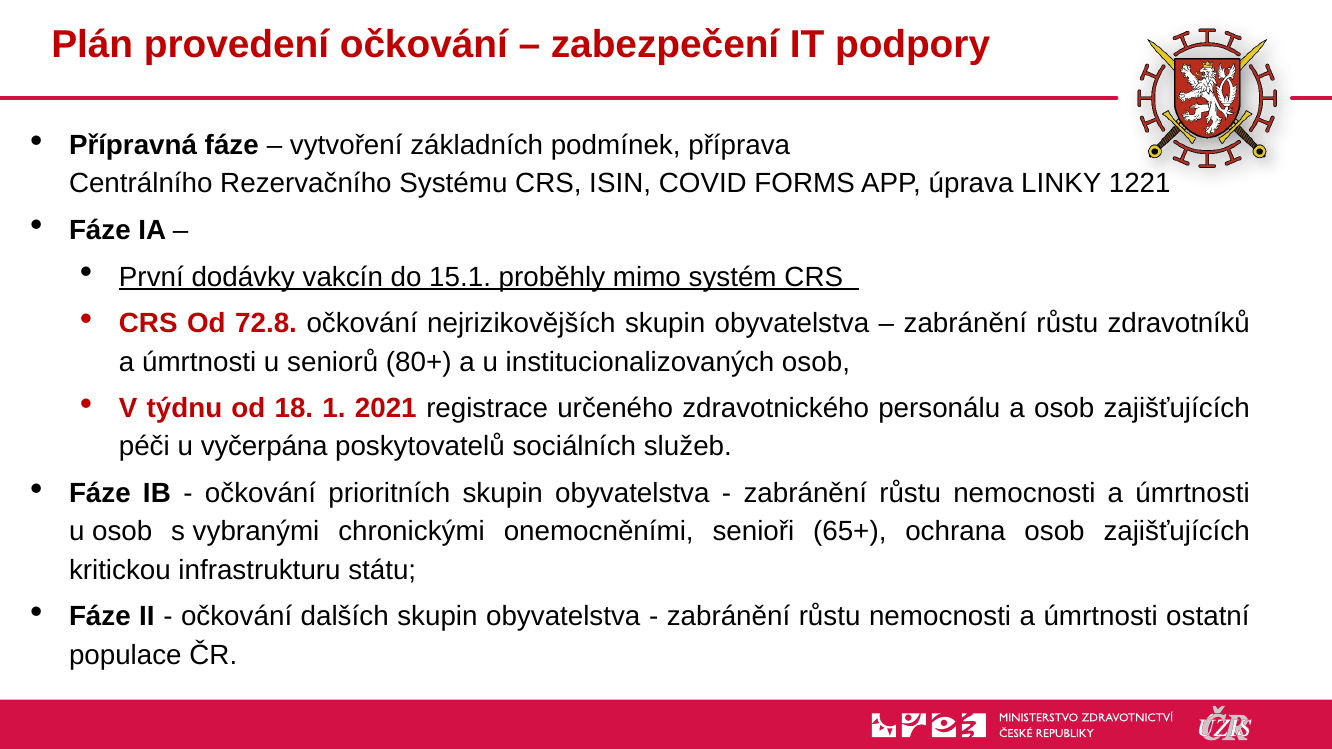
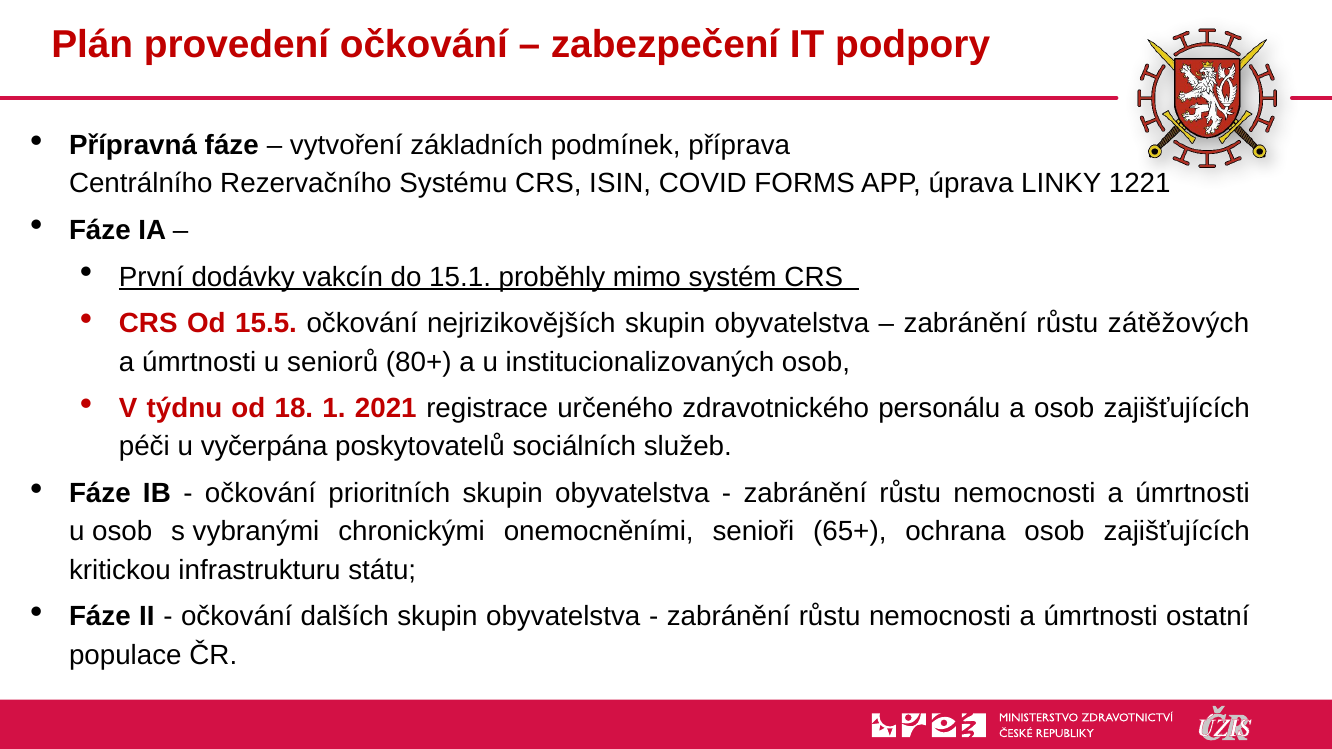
72.8: 72.8 -> 15.5
zdravotníků: zdravotníků -> zátěžových
